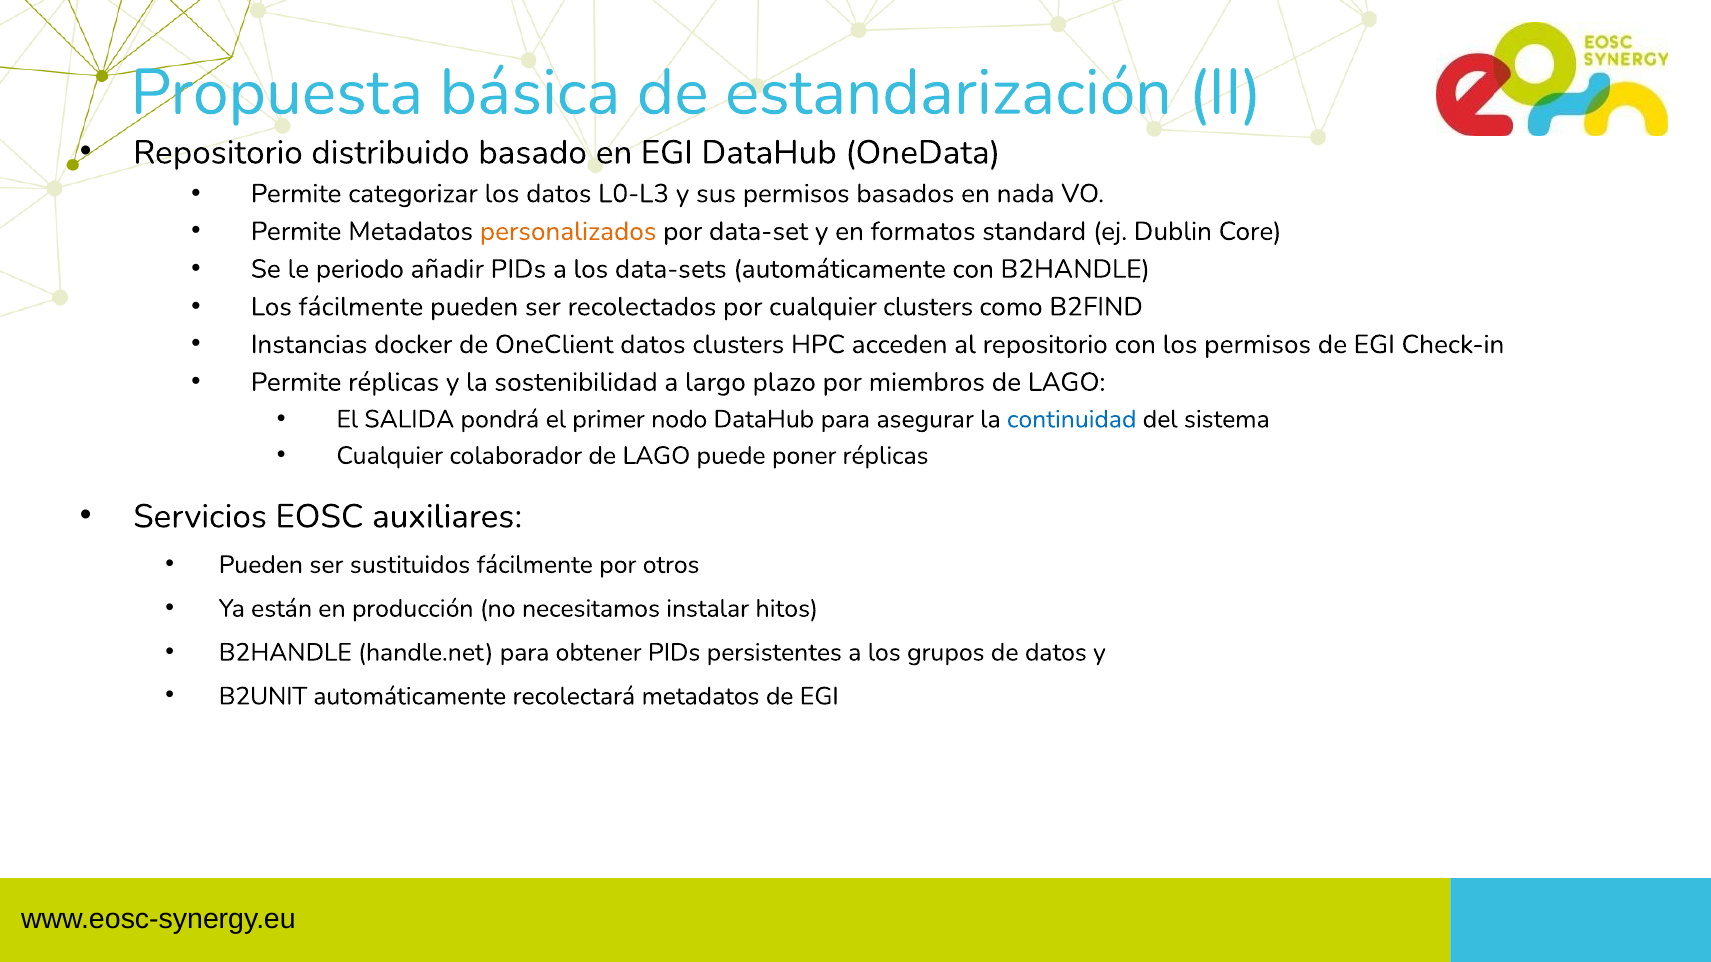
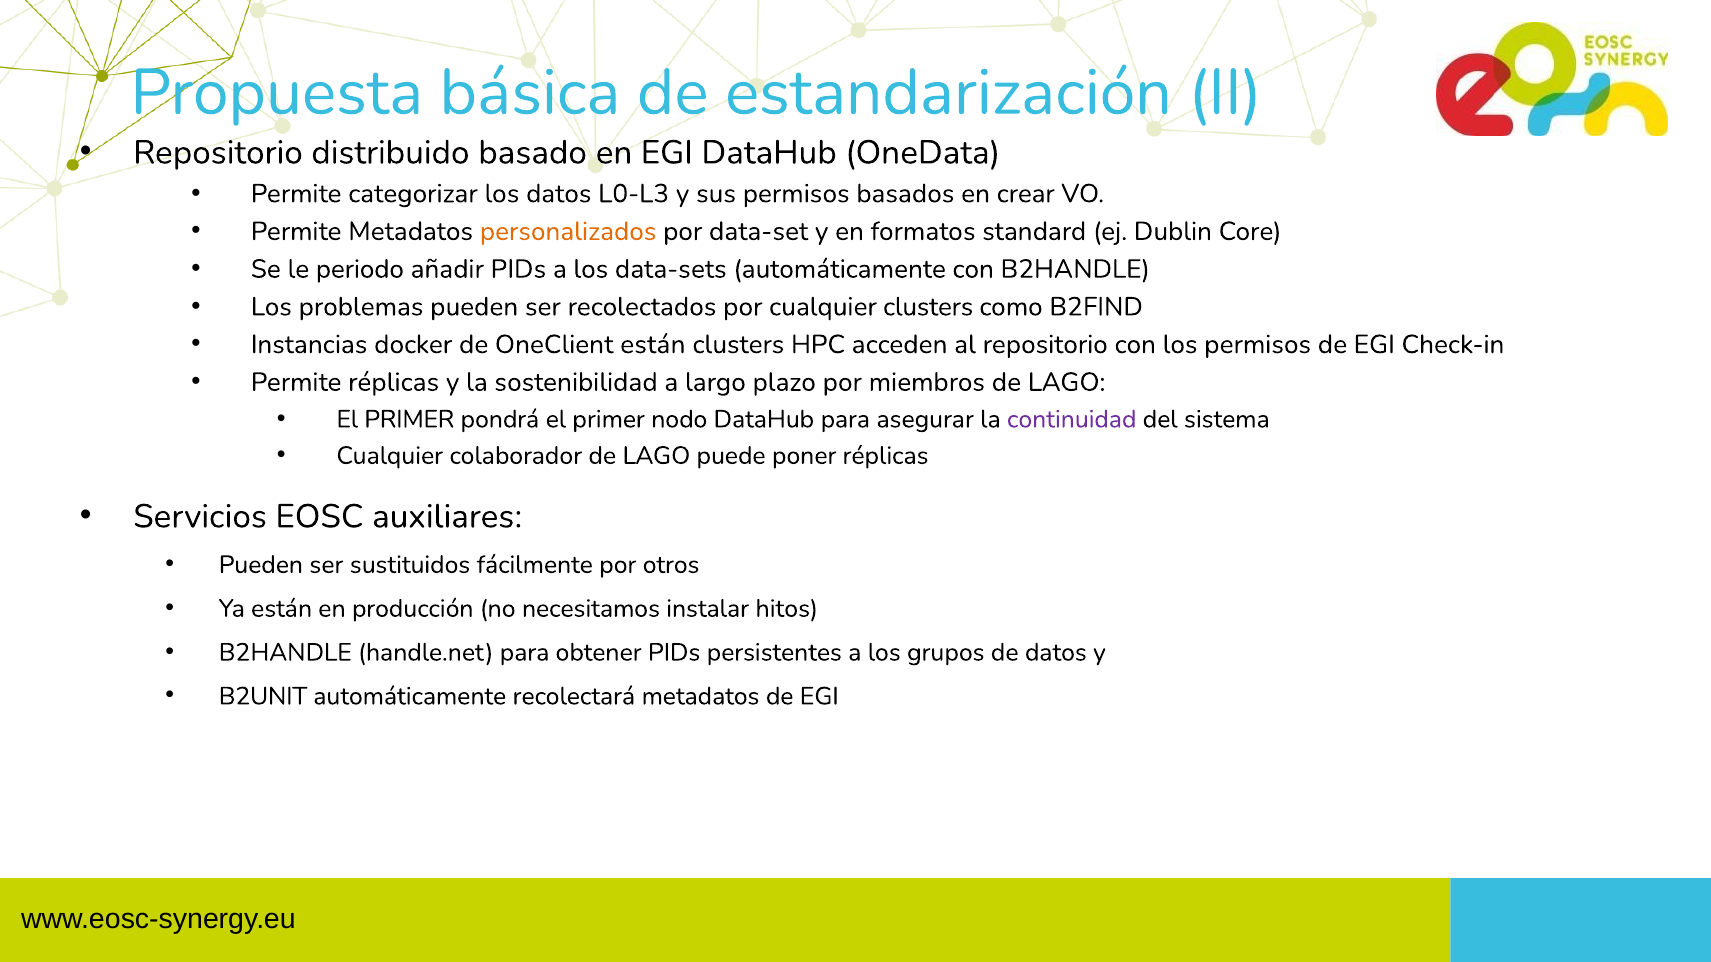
nada: nada -> crear
Los fácilmente: fácilmente -> problemas
OneClient datos: datos -> están
SALIDA at (409, 419): SALIDA -> PRIMER
continuidad colour: blue -> purple
